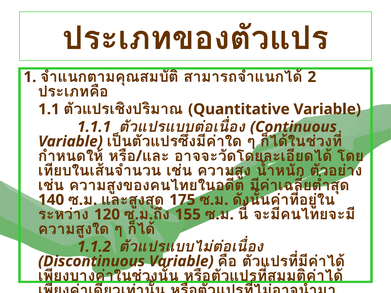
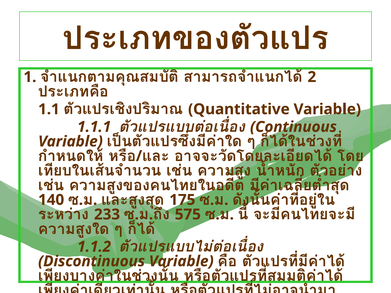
120: 120 -> 233
155: 155 -> 575
